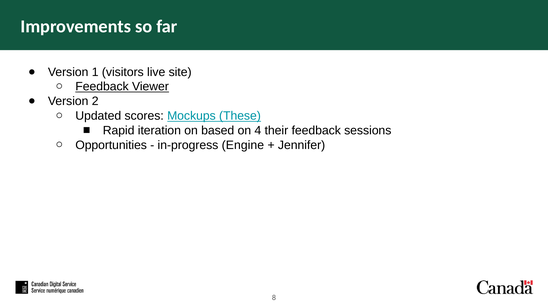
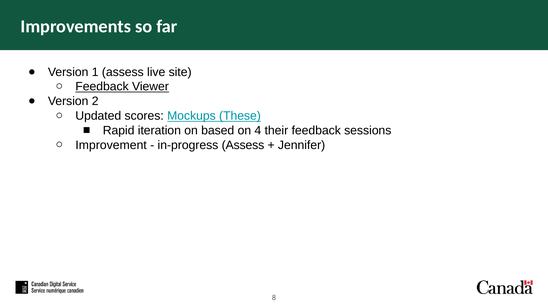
1 visitors: visitors -> assess
Opportunities: Opportunities -> Improvement
in-progress Engine: Engine -> Assess
